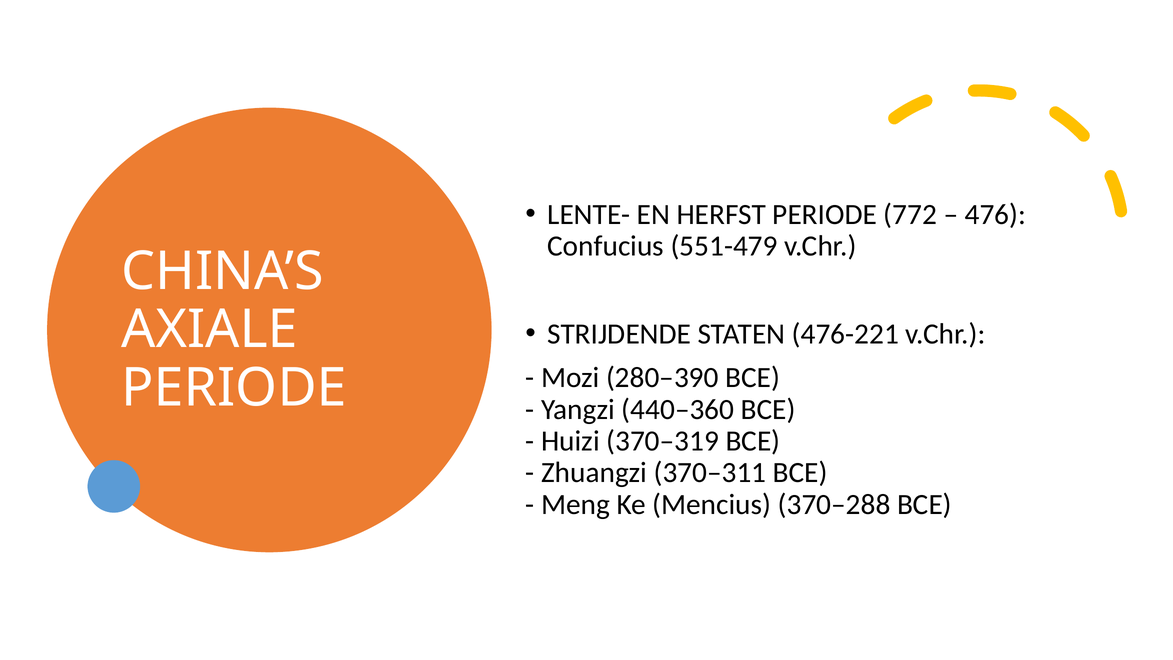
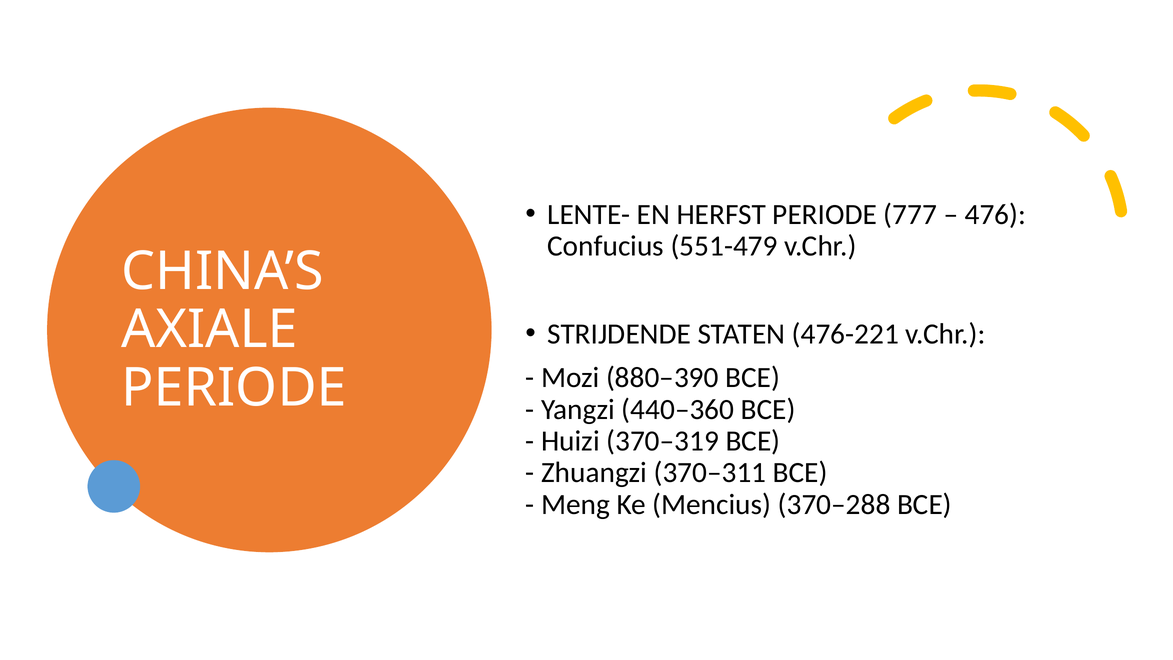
772: 772 -> 777
280–390: 280–390 -> 880–390
